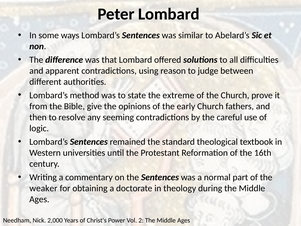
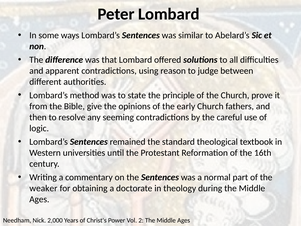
extreme: extreme -> principle
